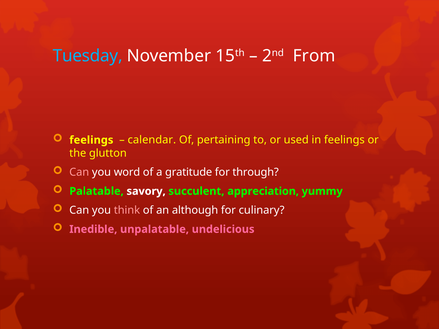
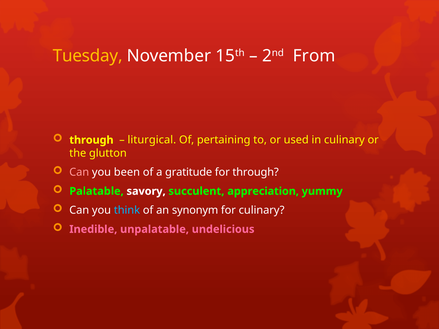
Tuesday colour: light blue -> yellow
feelings at (91, 140): feelings -> through
calendar: calendar -> liturgical
in feelings: feelings -> culinary
word: word -> been
think colour: pink -> light blue
although: although -> synonym
